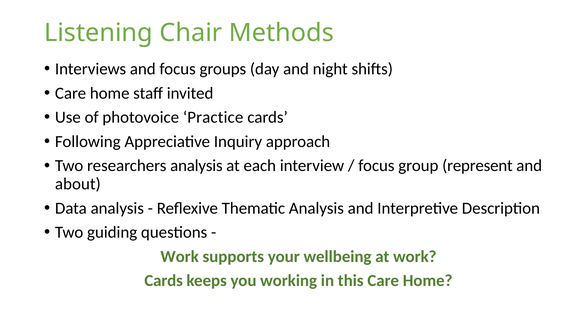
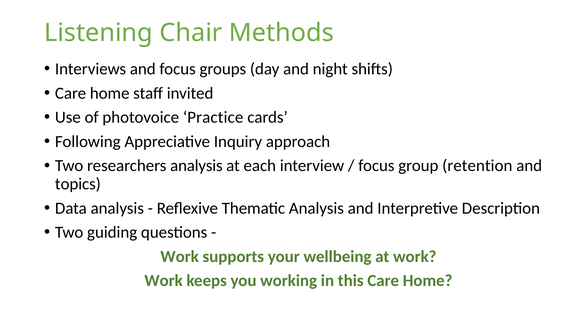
represent: represent -> retention
about: about -> topics
Cards at (164, 281): Cards -> Work
